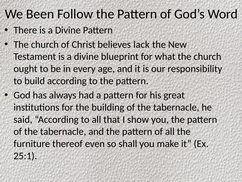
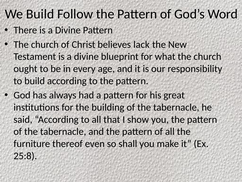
We Been: Been -> Build
25:1: 25:1 -> 25:8
